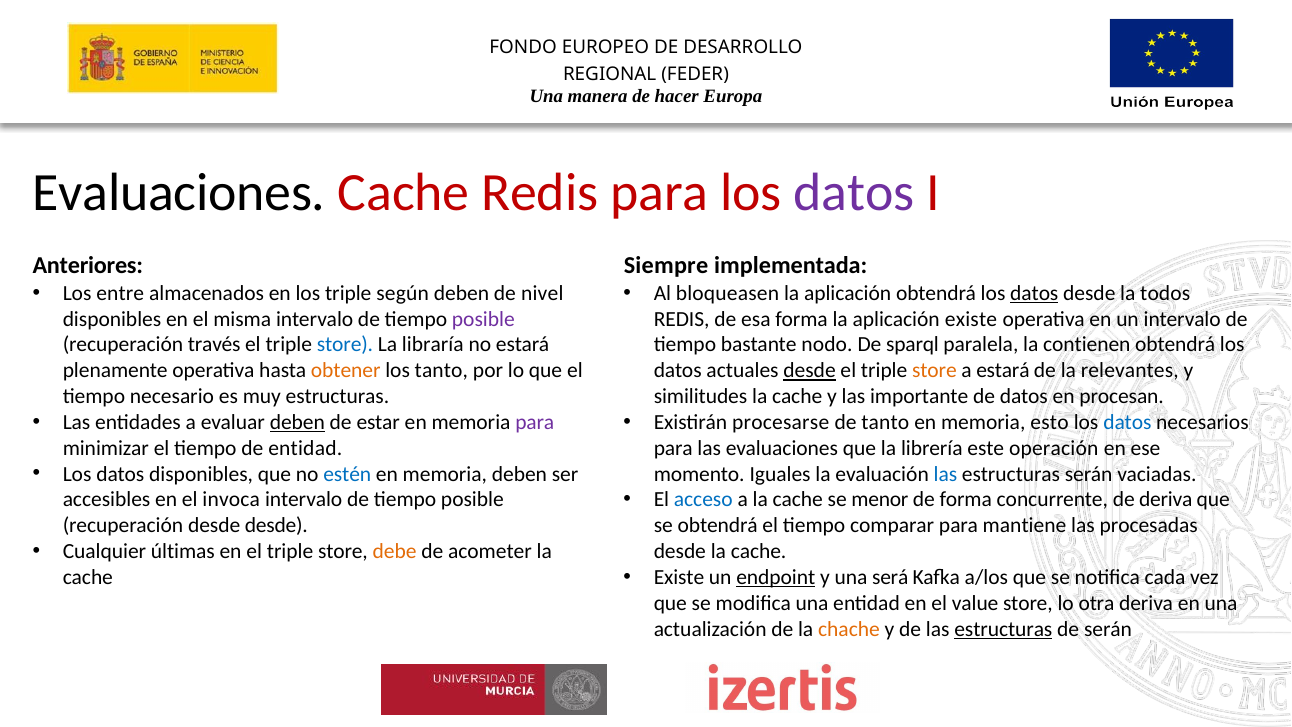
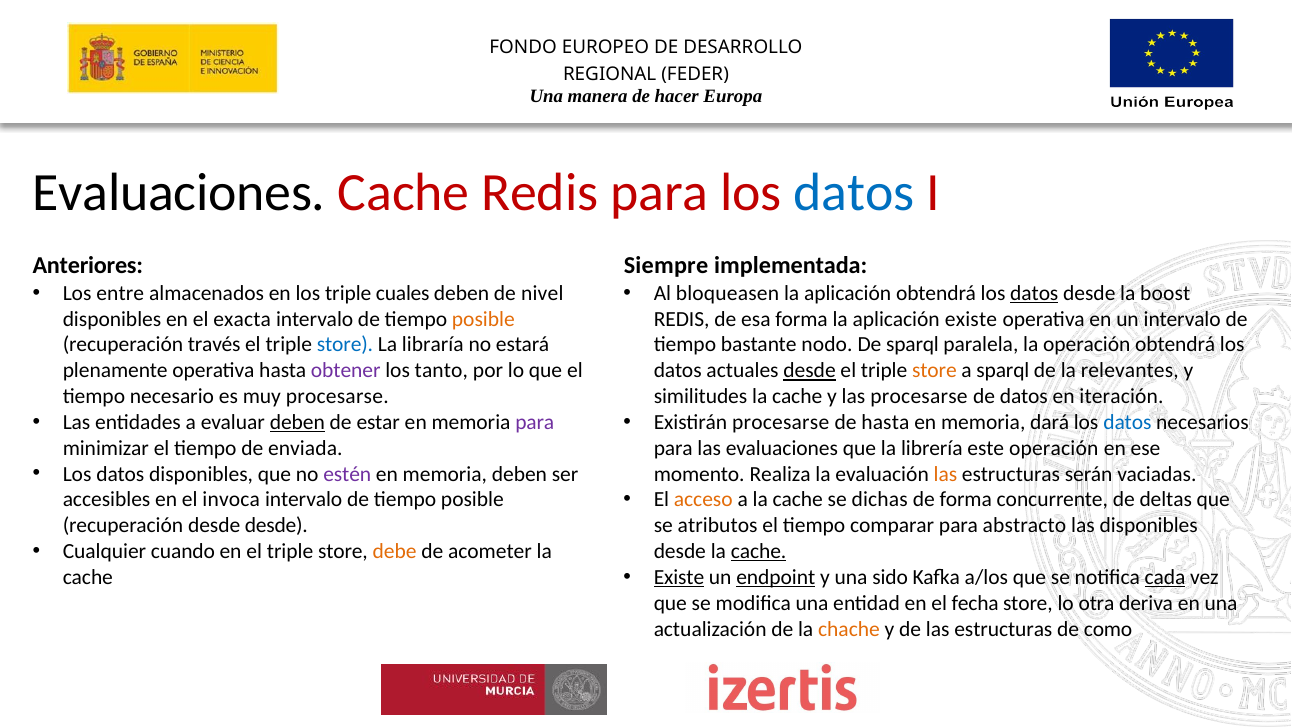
datos at (854, 193) colour: purple -> blue
según: según -> cuales
todos: todos -> boost
misma: misma -> exacta
posible at (483, 319) colour: purple -> orange
la contienen: contienen -> operación
obtener colour: orange -> purple
a estará: estará -> sparql
muy estructuras: estructuras -> procesarse
las importante: importante -> procesarse
procesan: procesan -> iteración
de tanto: tanto -> hasta
esto: esto -> dará
de entidad: entidad -> enviada
estén colour: blue -> purple
Iguales: Iguales -> Realiza
las at (945, 474) colour: blue -> orange
acceso colour: blue -> orange
menor: menor -> dichas
de deriva: deriva -> deltas
se obtendrá: obtendrá -> atributos
mantiene: mantiene -> abstracto
las procesadas: procesadas -> disponibles
últimas: últimas -> cuando
cache at (759, 551) underline: none -> present
Existe at (679, 577) underline: none -> present
será: será -> sido
cada underline: none -> present
value: value -> fecha
estructuras at (1003, 629) underline: present -> none
de serán: serán -> como
